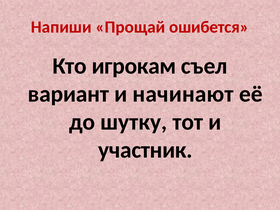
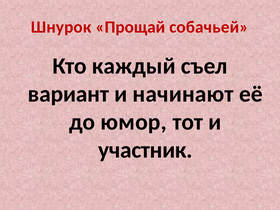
Напиши: Напиши -> Шнурок
ошибется: ошибется -> собачьей
игрокам: игрокам -> каждый
шутку: шутку -> юмор
